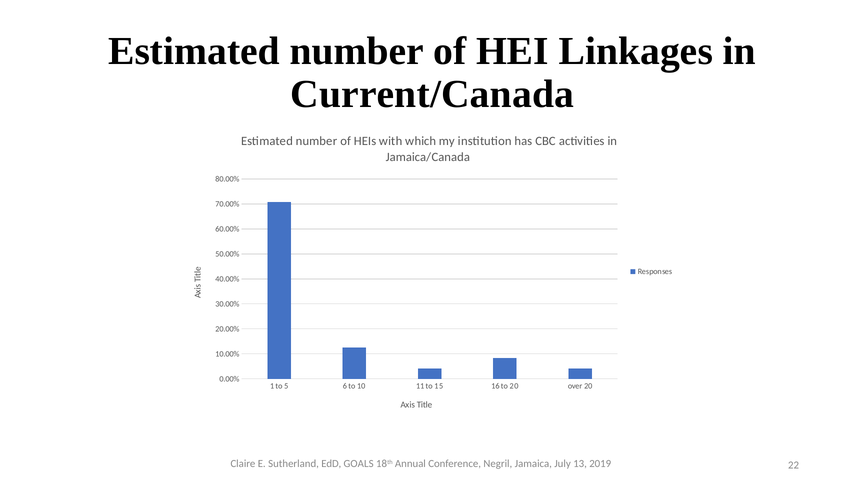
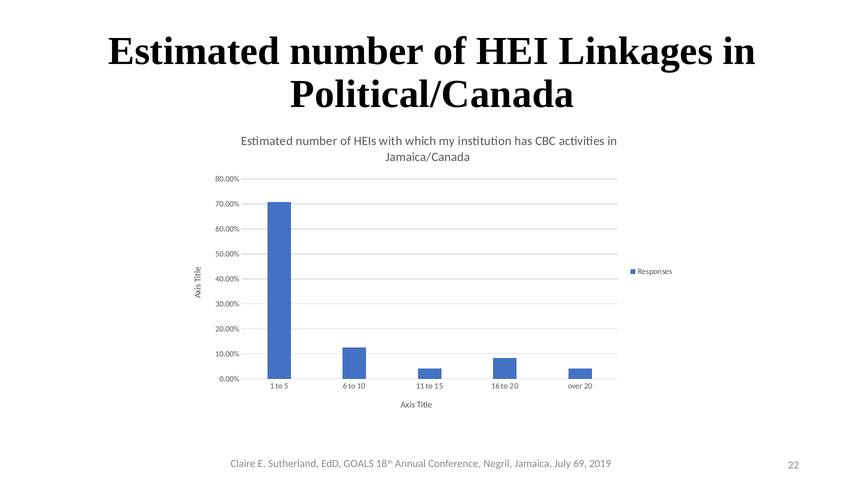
Current/Canada: Current/Canada -> Political/Canada
13: 13 -> 69
